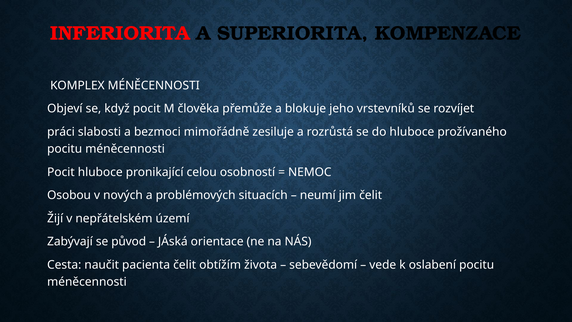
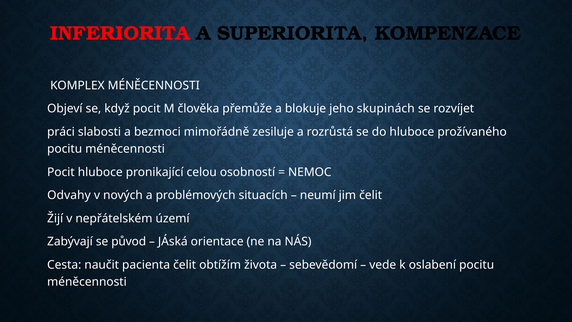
vrstevníků: vrstevníků -> skupinách
Osobou: Osobou -> Odvahy
